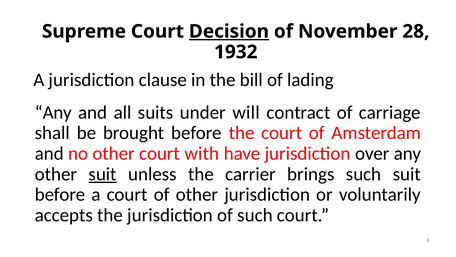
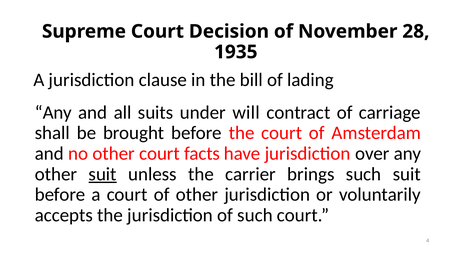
Decision underline: present -> none
1932: 1932 -> 1935
with: with -> facts
